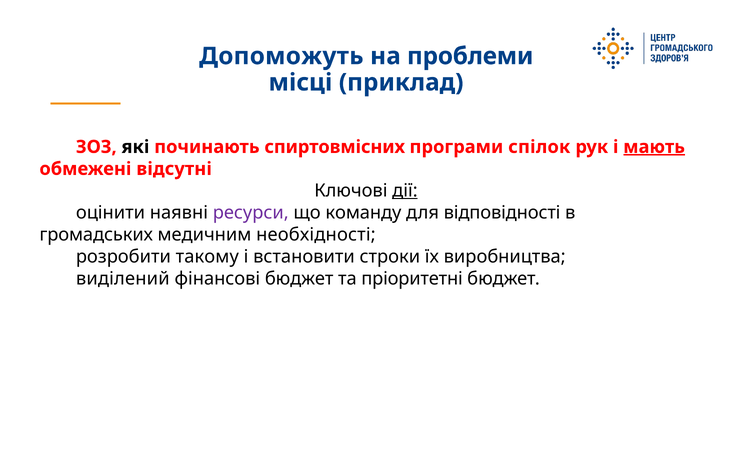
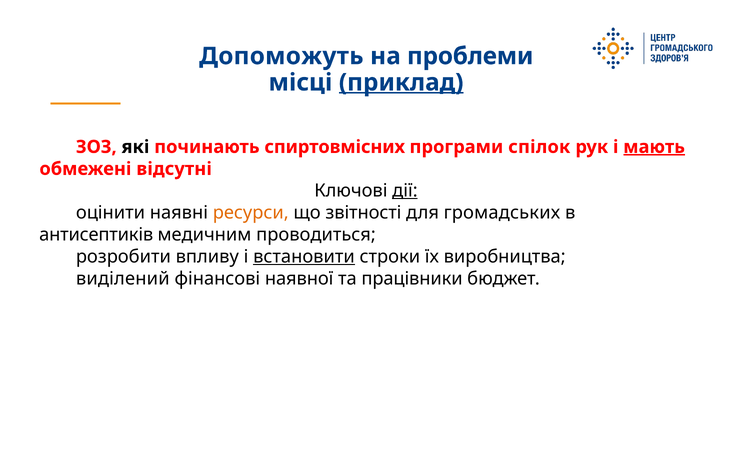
приклад underline: none -> present
ресурси colour: purple -> orange
команду: команду -> звітності
відповідності: відповідності -> громадських
громадських: громадських -> антисептиків
необхідності: необхідності -> проводиться
такому: такому -> впливу
встановити underline: none -> present
фінансові бюджет: бюджет -> наявної
пріоритетні: пріоритетні -> працівники
